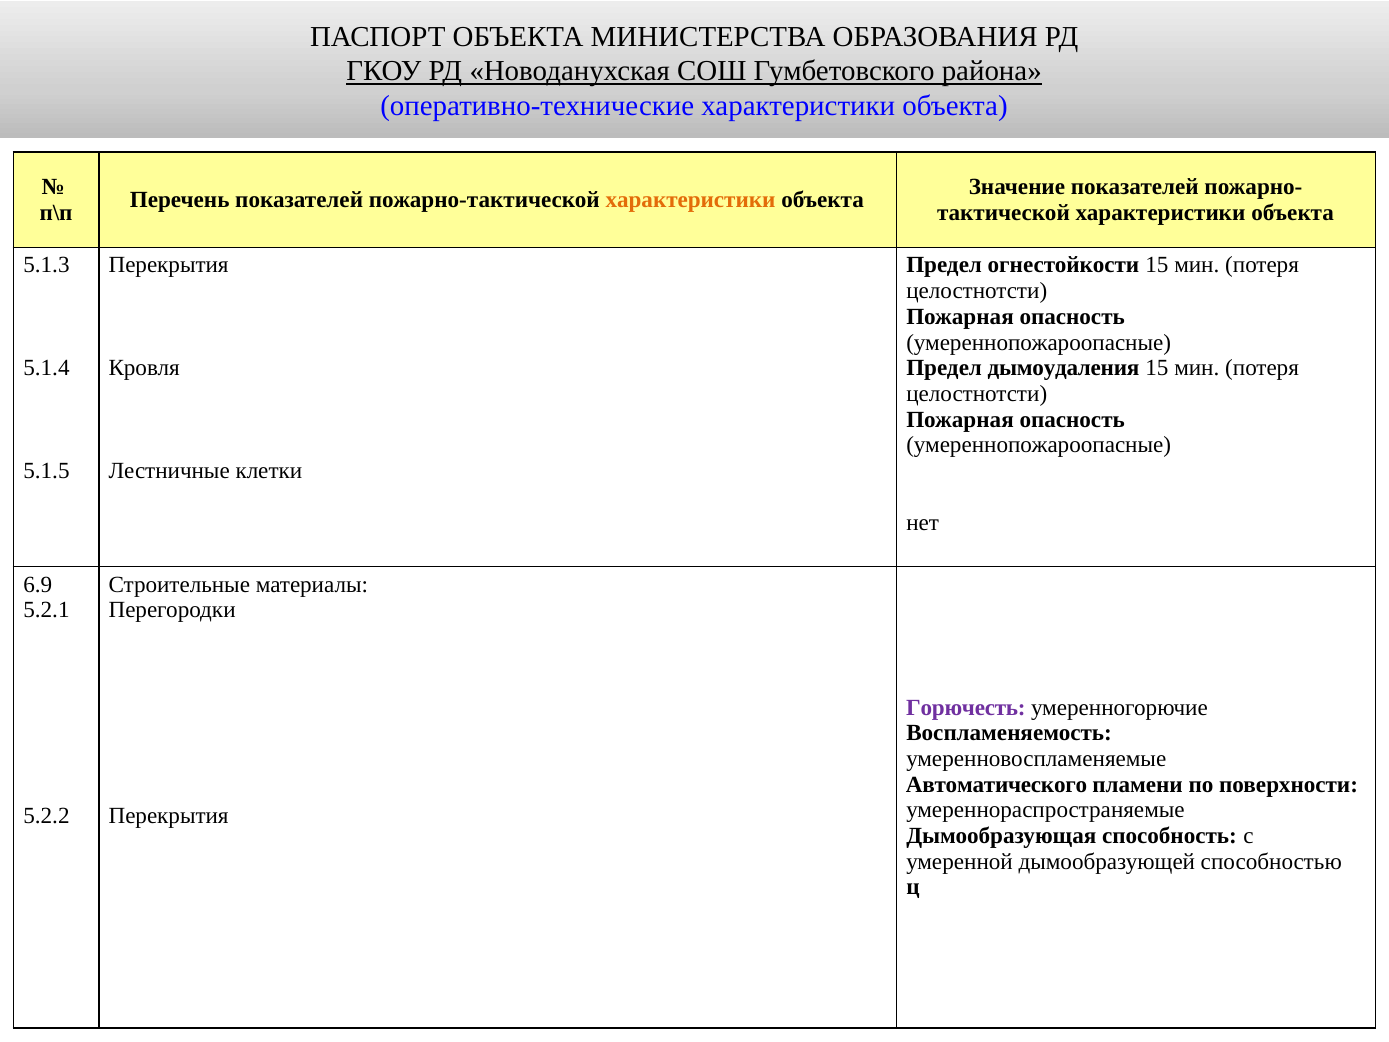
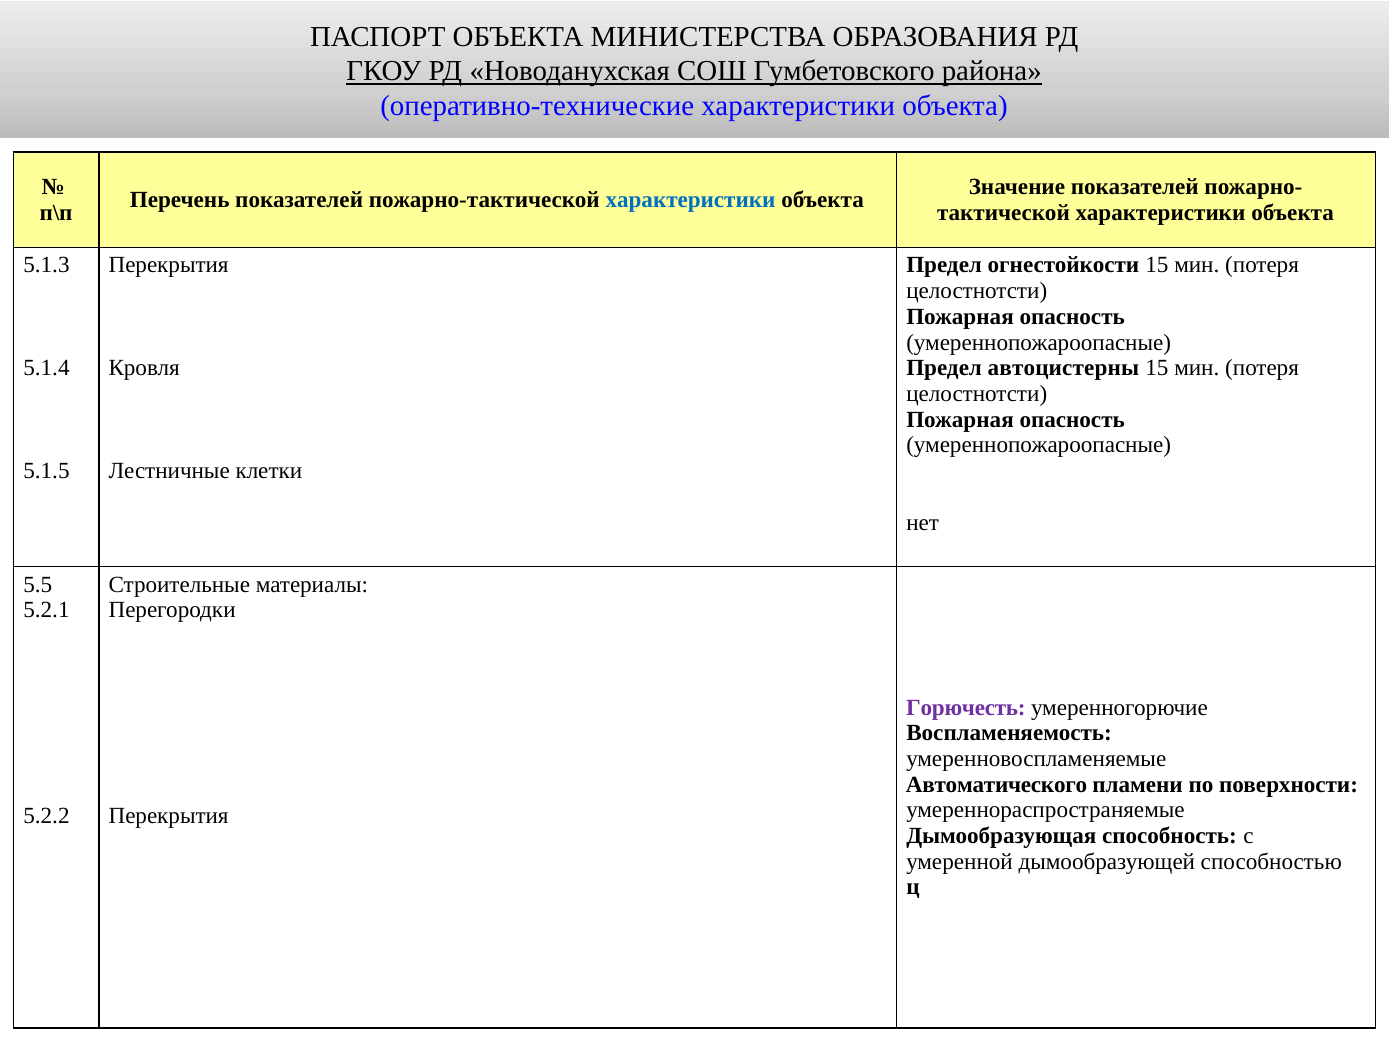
характеристики at (691, 200) colour: orange -> blue
дымоудаления: дымоудаления -> автоцистерны
6.9: 6.9 -> 5.5
